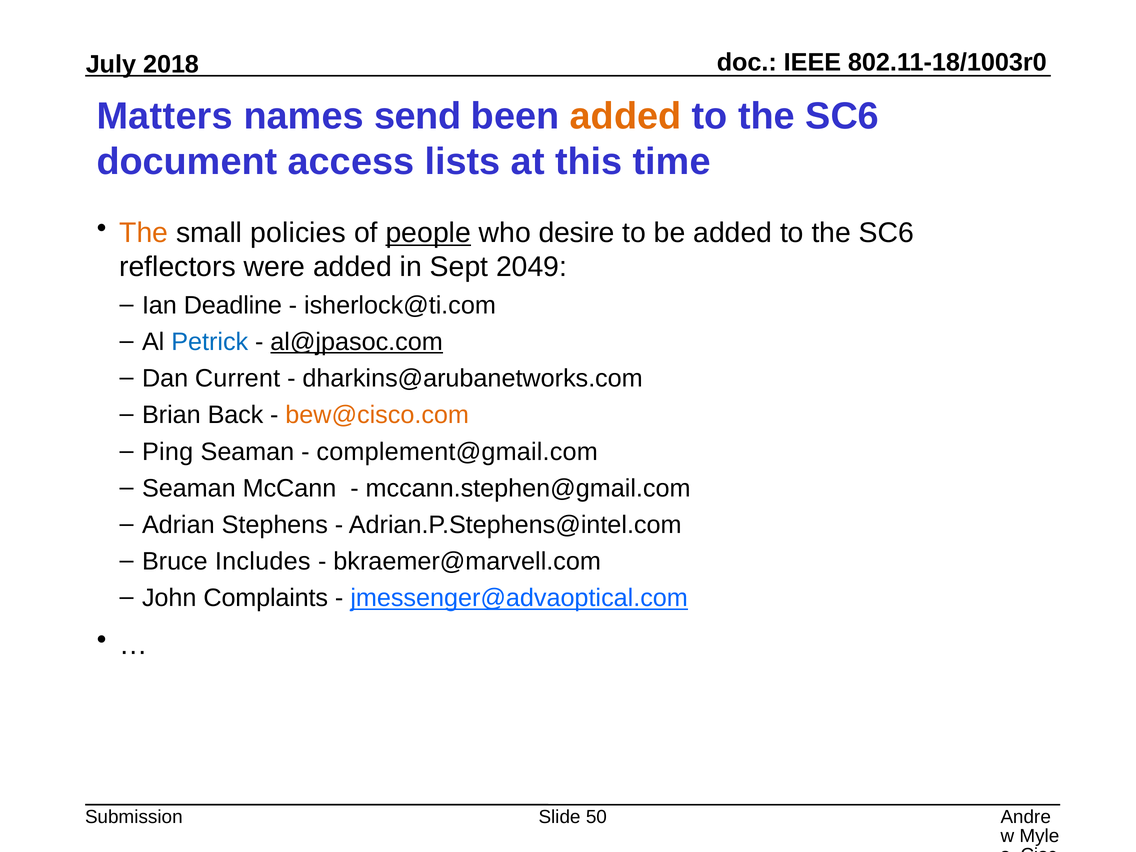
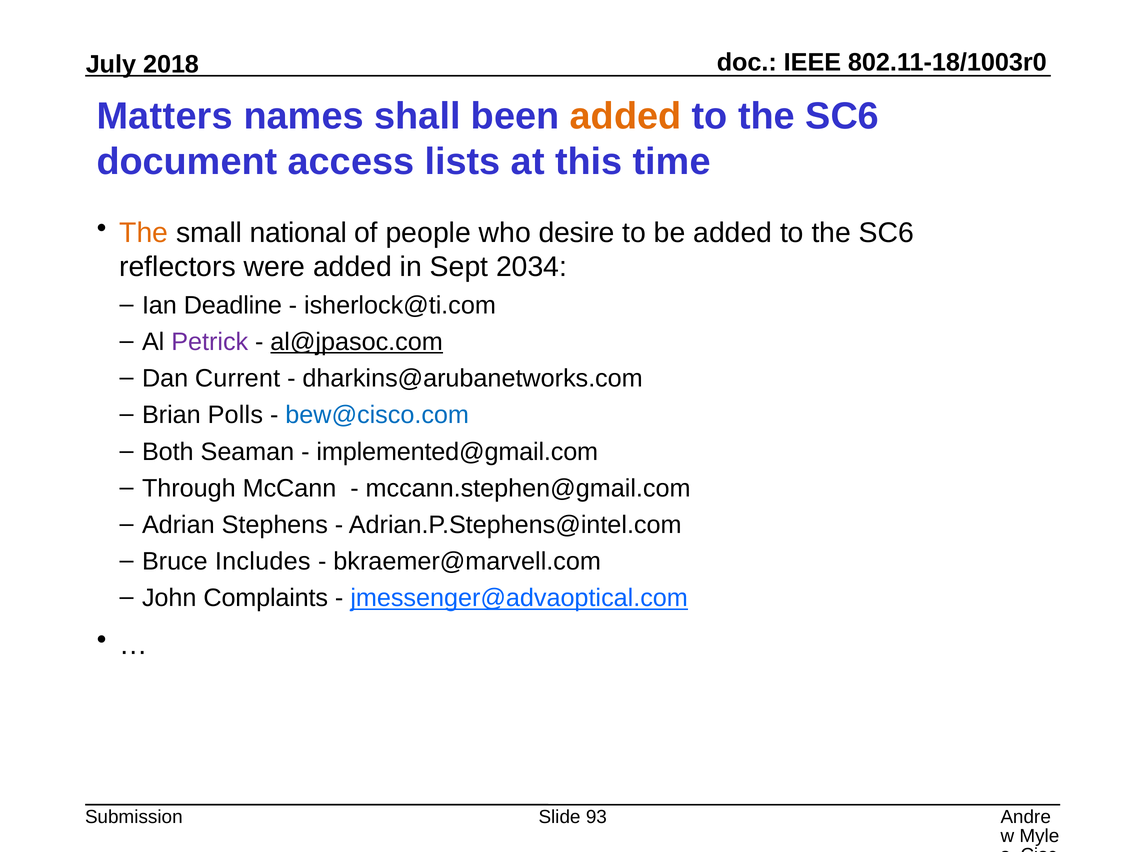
send: send -> shall
policies: policies -> national
people underline: present -> none
2049: 2049 -> 2034
Petrick colour: blue -> purple
Back: Back -> Polls
bew@cisco.com colour: orange -> blue
Ping: Ping -> Both
complement@gmail.com: complement@gmail.com -> implemented@gmail.com
Seaman at (189, 488): Seaman -> Through
50: 50 -> 93
